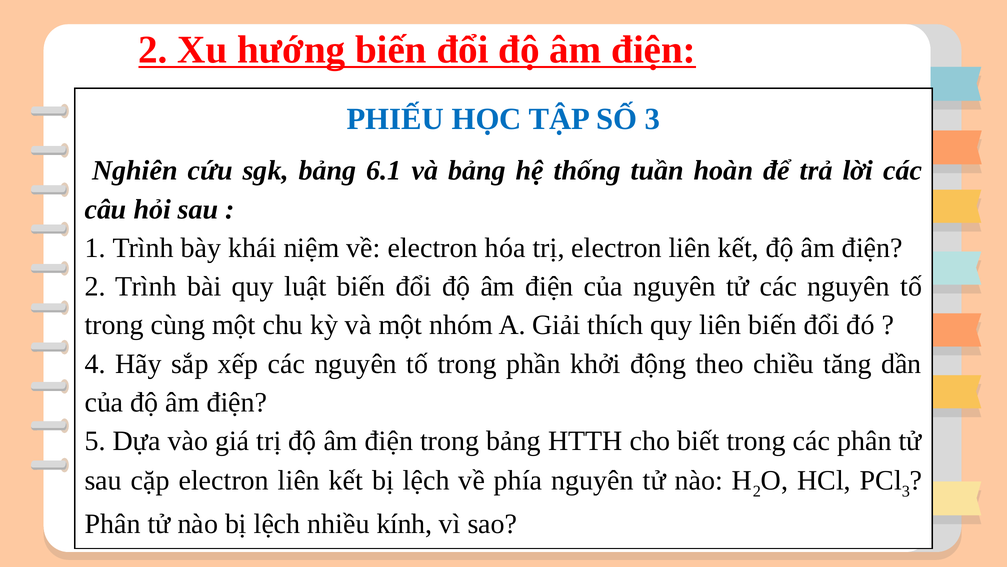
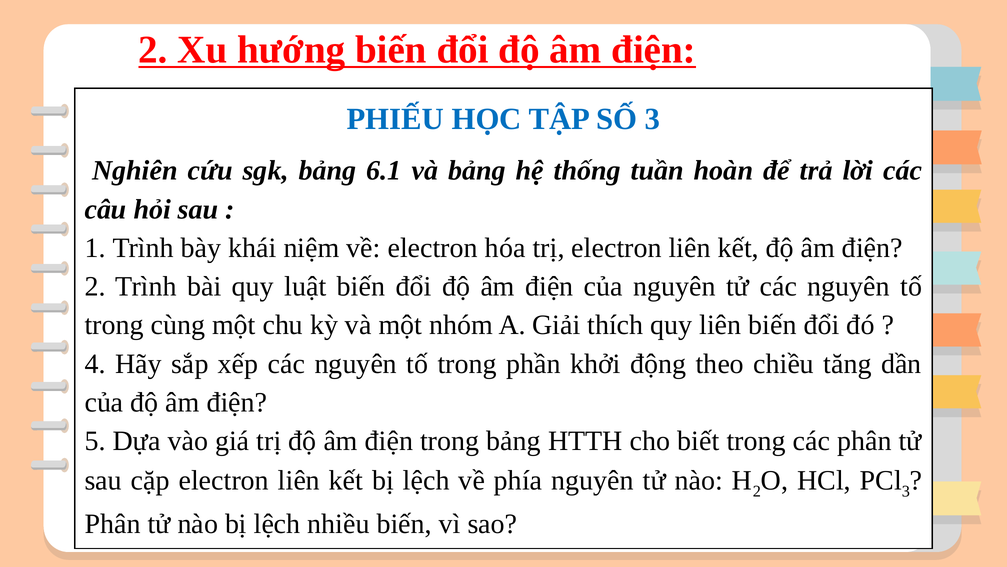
nhiều kính: kính -> biến
